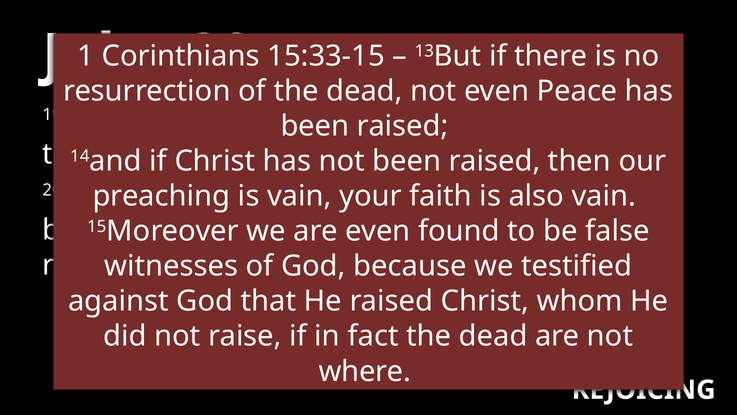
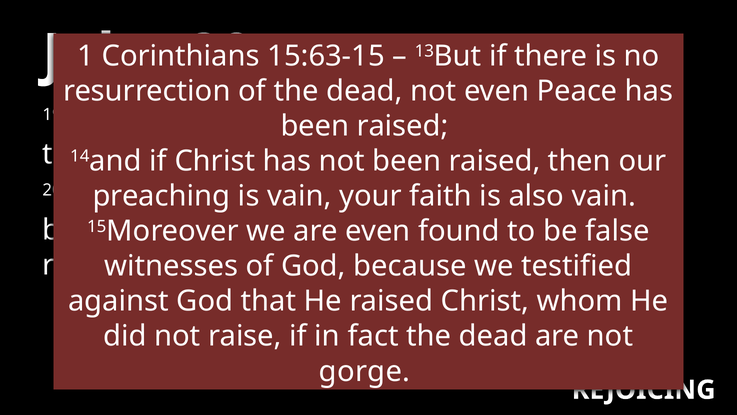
15:33-15: 15:33-15 -> 15:63-15
where: where -> gorge
